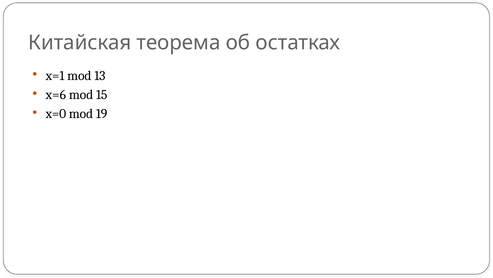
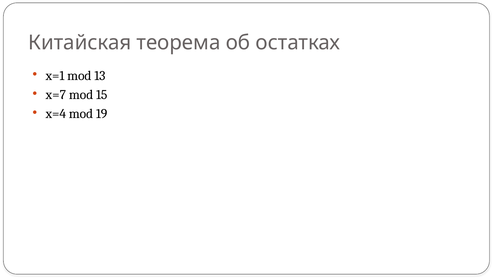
x=6: x=6 -> x=7
x=0: x=0 -> x=4
